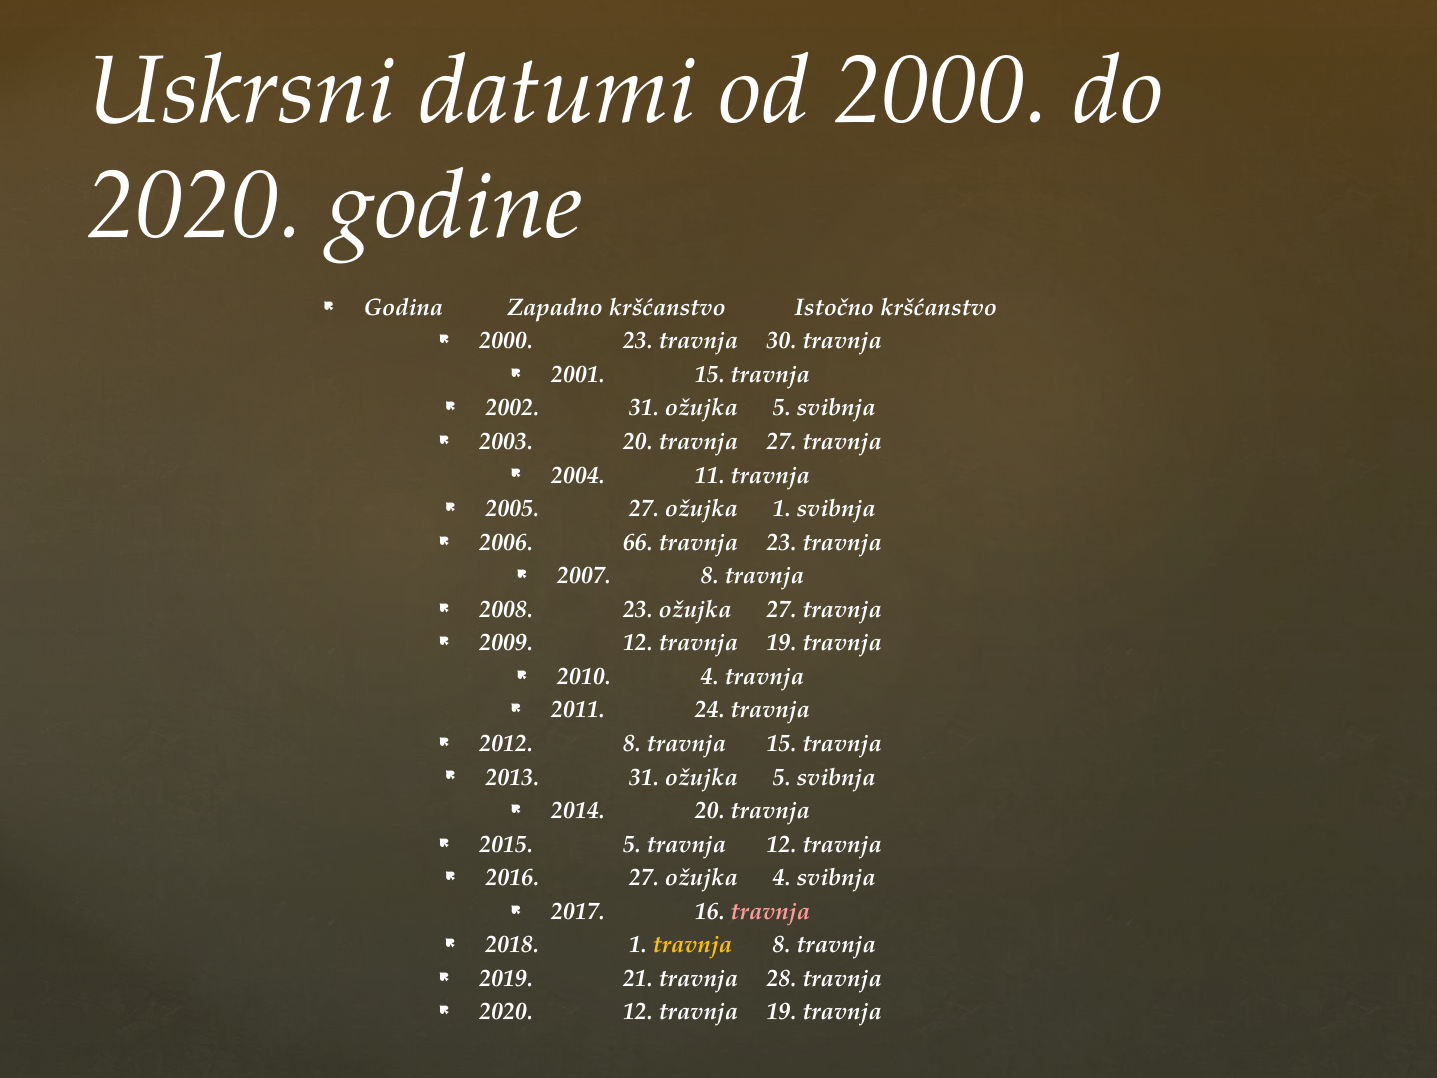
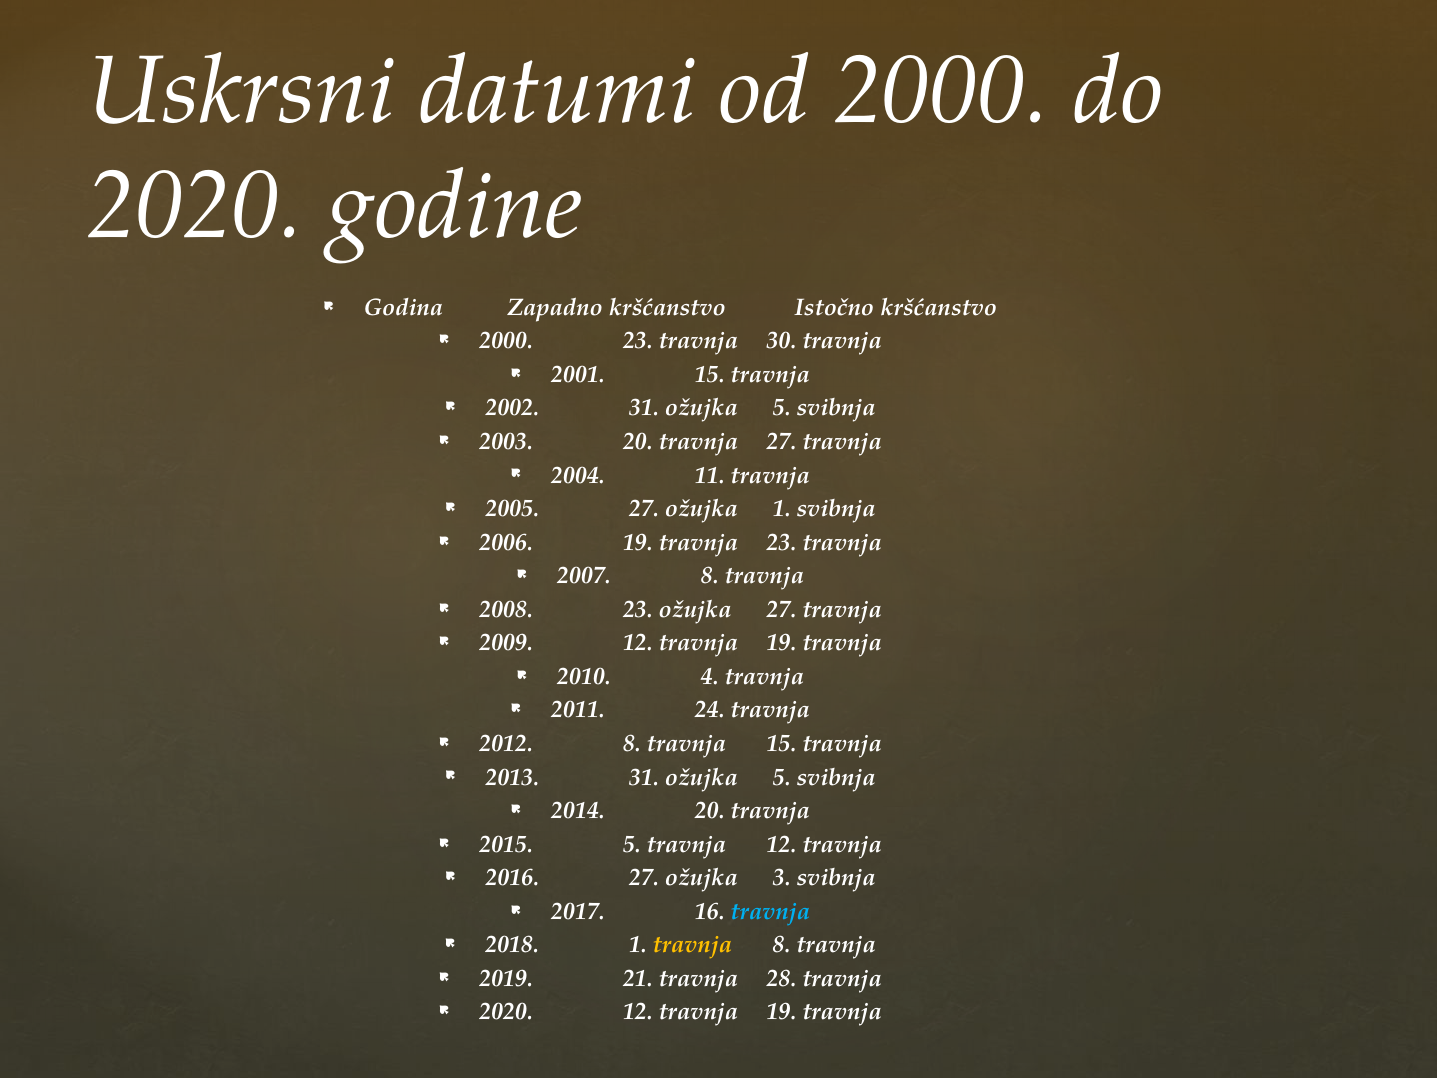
2006 66: 66 -> 19
ožujka 4: 4 -> 3
travnja at (770, 911) colour: pink -> light blue
